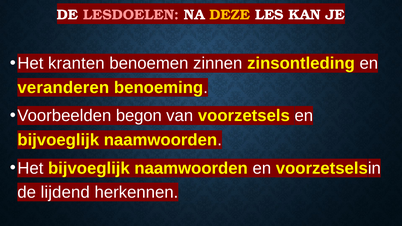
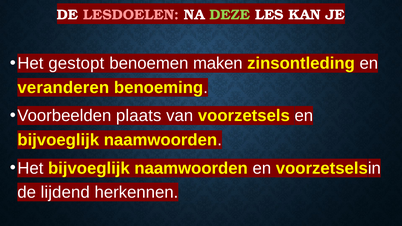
DEZE colour: yellow -> light green
kranten: kranten -> gestopt
zinnen: zinnen -> maken
begon: begon -> plaats
